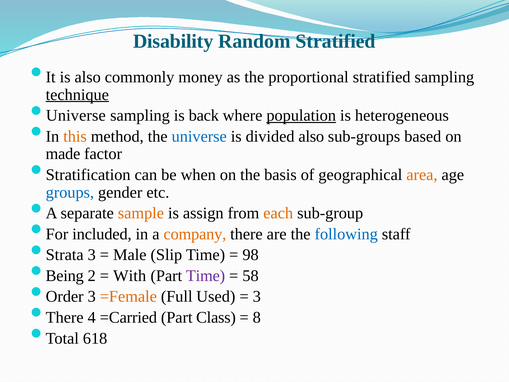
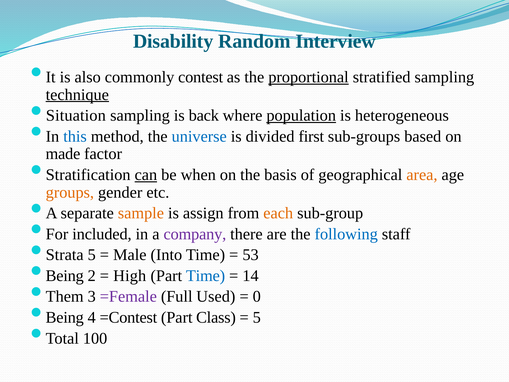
Random Stratified: Stratified -> Interview
money: money -> contest
proportional underline: none -> present
Universe at (76, 115): Universe -> Situation
this colour: orange -> blue
divided also: also -> first
can underline: none -> present
groups colour: blue -> orange
company colour: orange -> purple
Strata 3: 3 -> 5
Slip: Slip -> Into
98: 98 -> 53
With: With -> High
Time at (206, 276) colour: purple -> blue
58: 58 -> 14
Order: Order -> Them
=Female colour: orange -> purple
3 at (257, 296): 3 -> 0
There at (65, 317): There -> Being
=Carried: =Carried -> =Contest
8 at (257, 317): 8 -> 5
618: 618 -> 100
